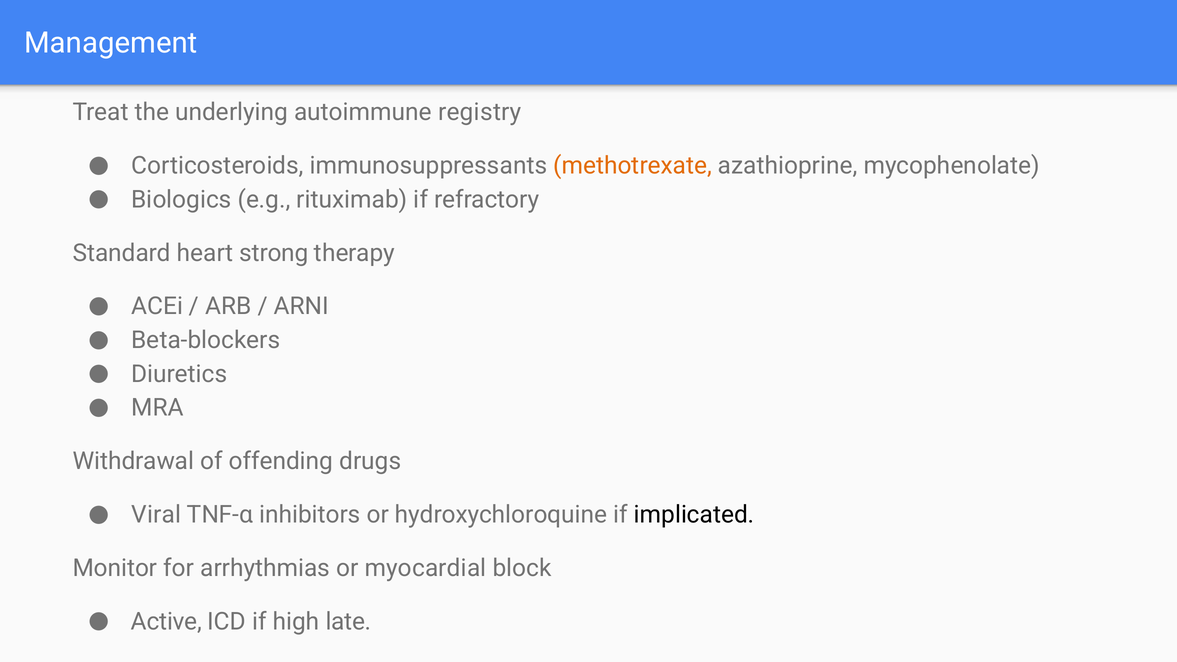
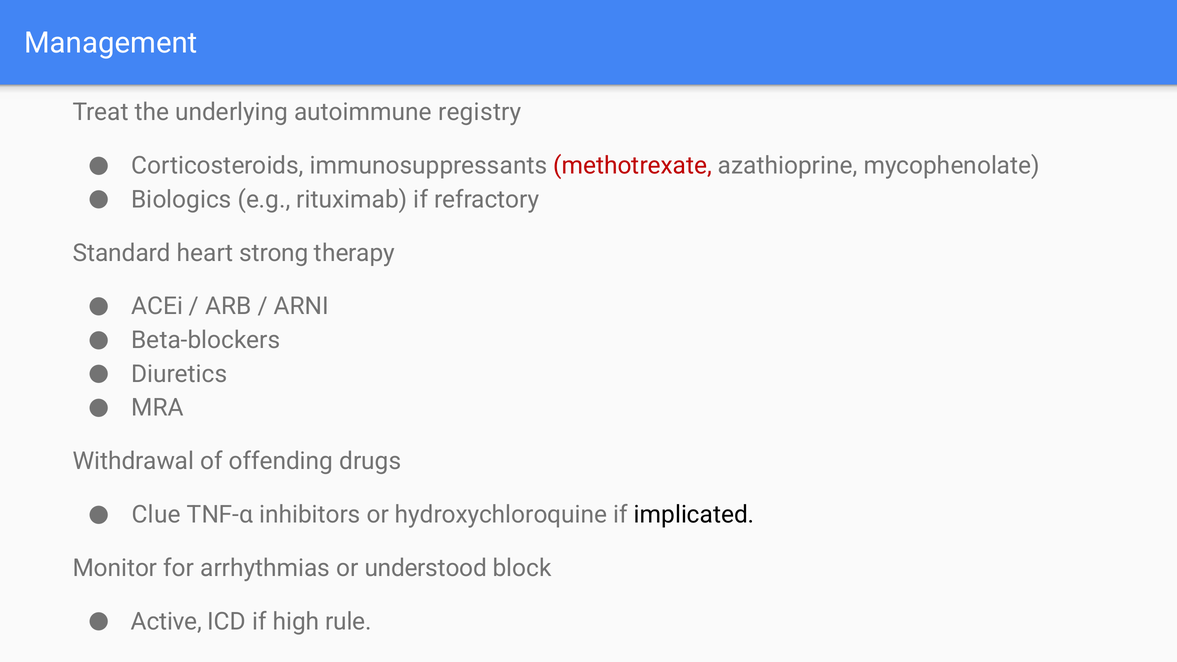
methotrexate colour: orange -> red
Viral: Viral -> Clue
myocardial: myocardial -> understood
late: late -> rule
